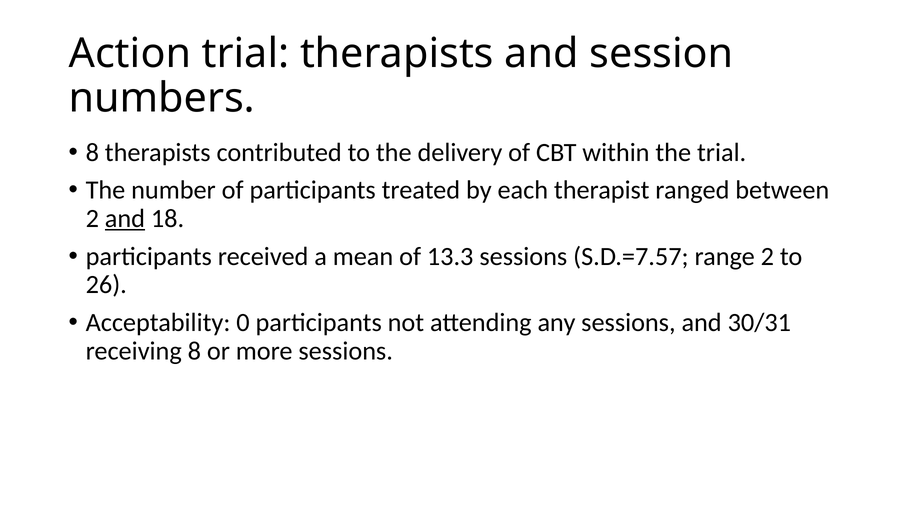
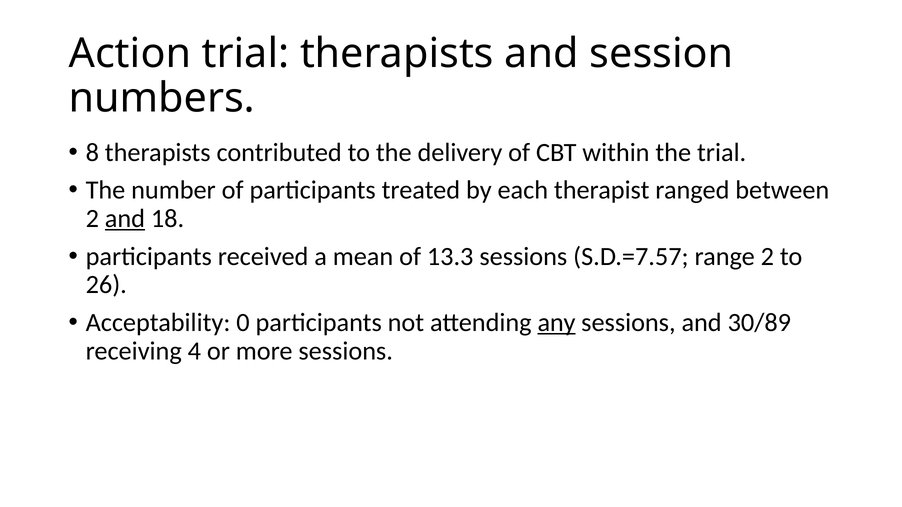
any underline: none -> present
30/31: 30/31 -> 30/89
receiving 8: 8 -> 4
